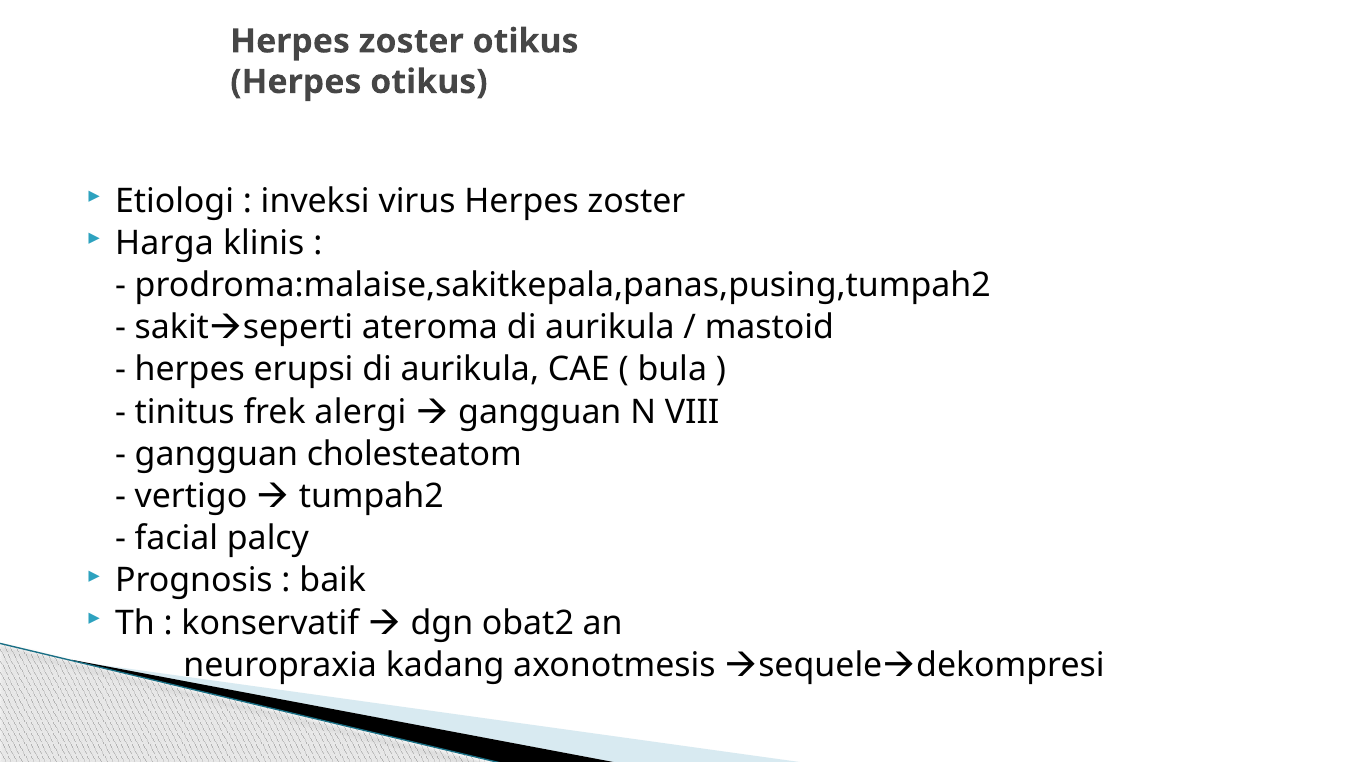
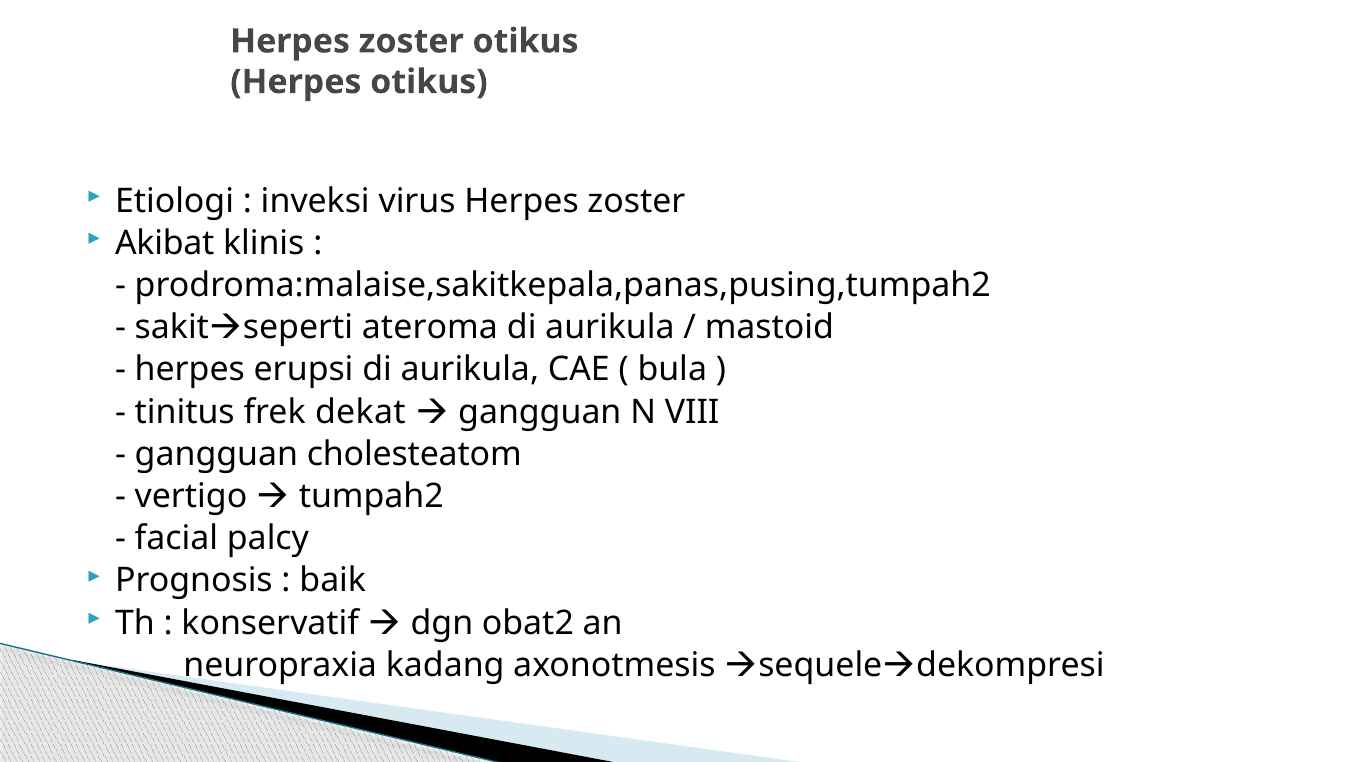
Harga: Harga -> Akibat
alergi: alergi -> dekat
